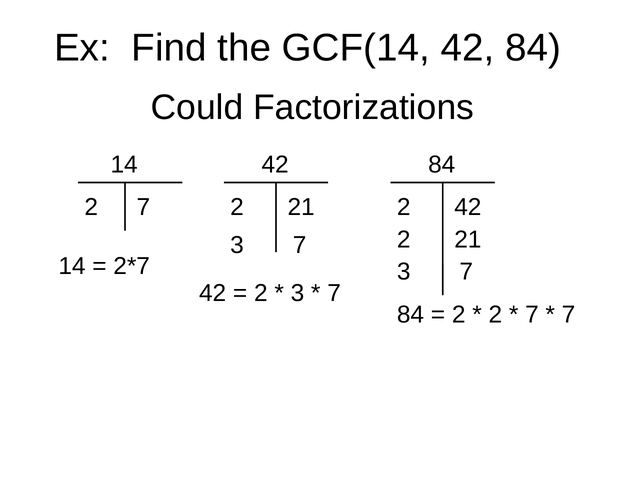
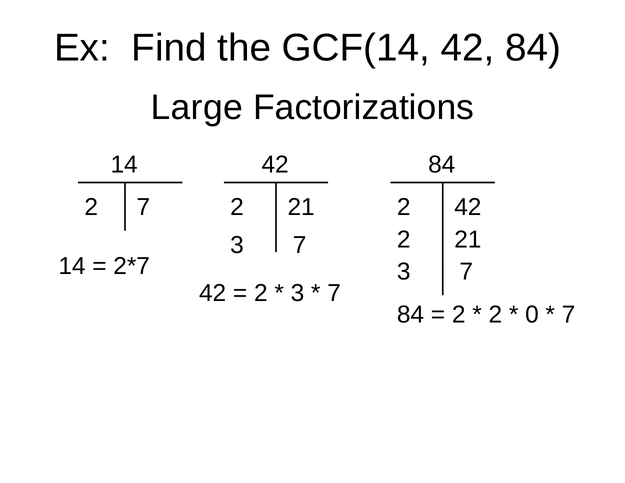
Could: Could -> Large
7 at (532, 315): 7 -> 0
